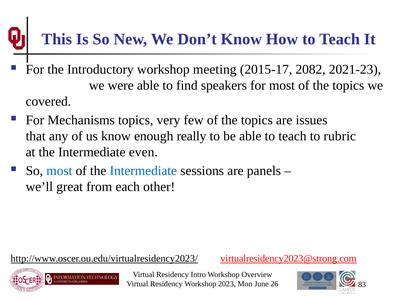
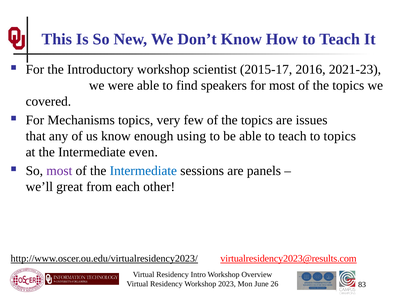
meeting: meeting -> scientist
2082: 2082 -> 2016
really: really -> using
to rubric: rubric -> topics
most at (59, 171) colour: blue -> purple
virtualresidency2023@strong.com: virtualresidency2023@strong.com -> virtualresidency2023@results.com
